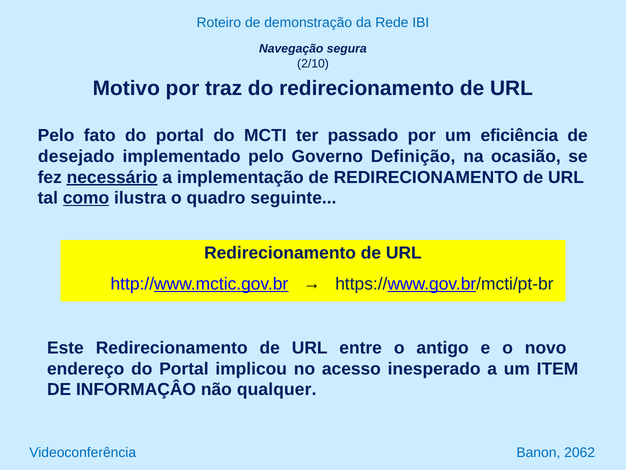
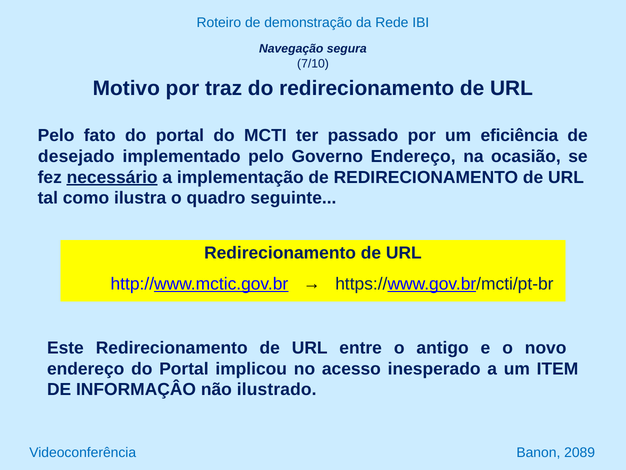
2/10: 2/10 -> 7/10
Governo Definição: Definição -> Endereço
como underline: present -> none
qualquer: qualquer -> ilustrado
2062: 2062 -> 2089
